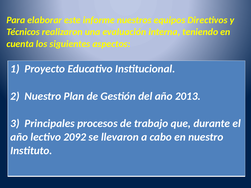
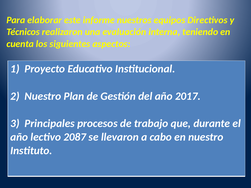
2013: 2013 -> 2017
2092: 2092 -> 2087
